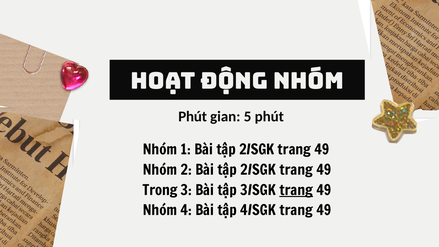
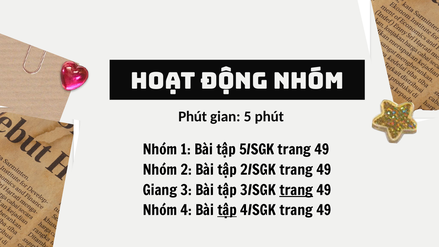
1 Bài tập 2/SGK: 2/SGK -> 5/SGK
Trong: Trong -> Giang
tập at (227, 210) underline: none -> present
